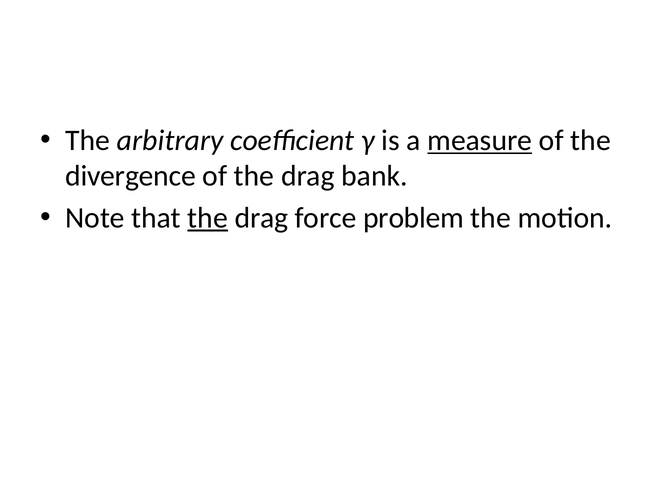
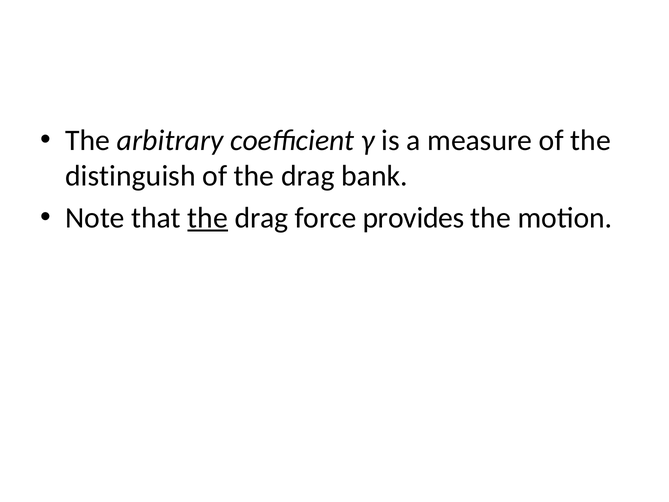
measure underline: present -> none
divergence: divergence -> distinguish
problem: problem -> provides
